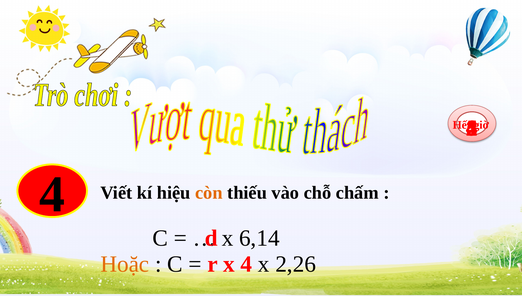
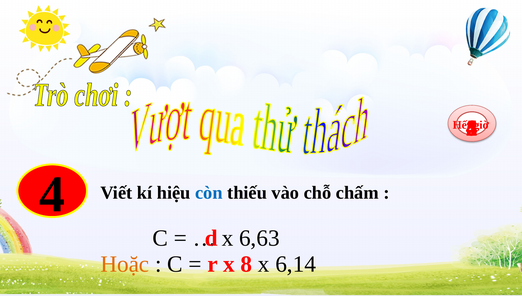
còn colour: orange -> blue
6,14: 6,14 -> 6,63
x 4: 4 -> 8
2,26: 2,26 -> 6,14
